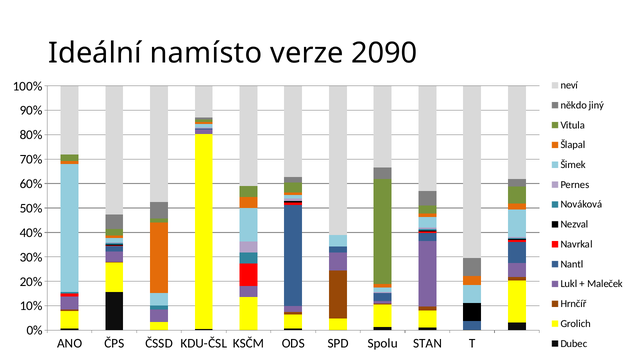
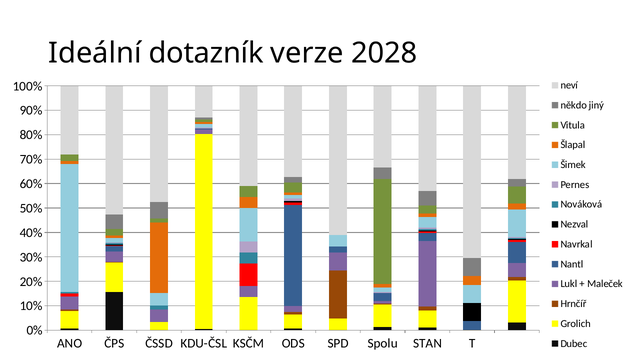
namísto: namísto -> dotazník
2090: 2090 -> 2028
